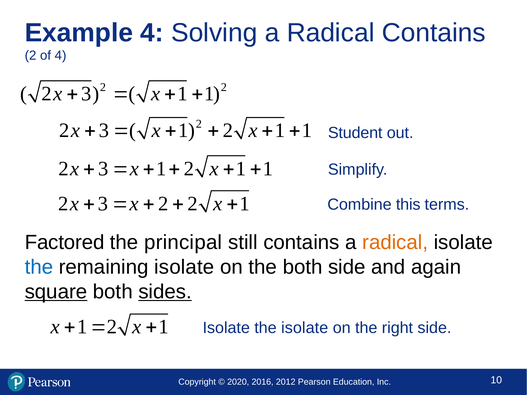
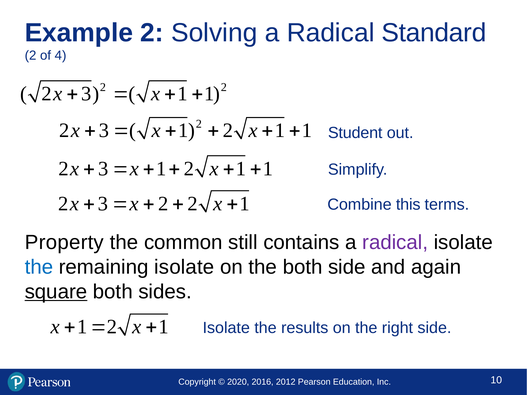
Example 4: 4 -> 2
Radical Contains: Contains -> Standard
Factored: Factored -> Property
principal: principal -> common
radical at (395, 243) colour: orange -> purple
sides underline: present -> none
the isolate: isolate -> results
